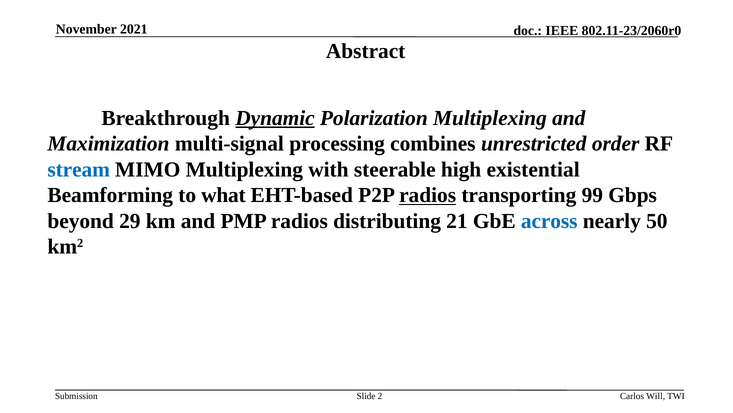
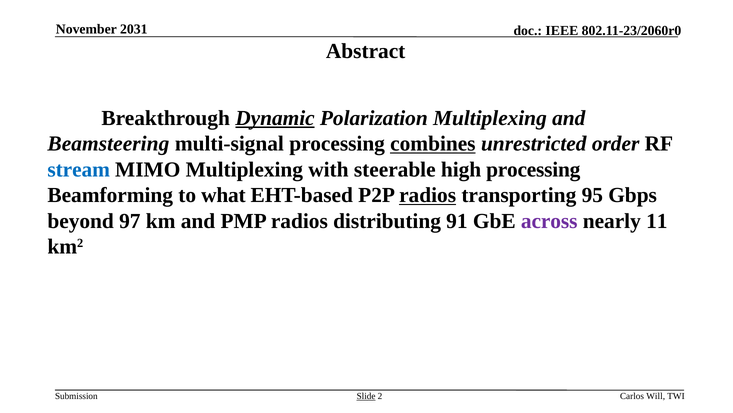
2021: 2021 -> 2031
Maximization: Maximization -> Beamsteering
combines underline: none -> present
high existential: existential -> processing
99: 99 -> 95
29: 29 -> 97
21: 21 -> 91
across colour: blue -> purple
50: 50 -> 11
Slide underline: none -> present
